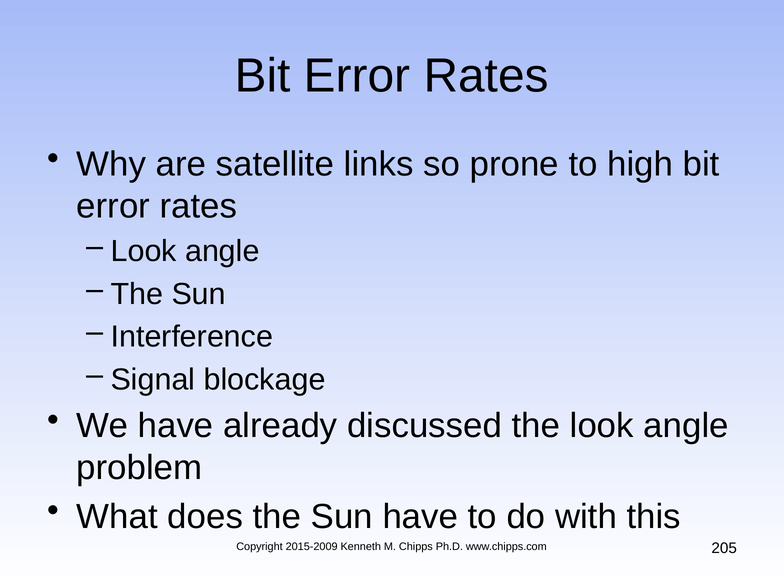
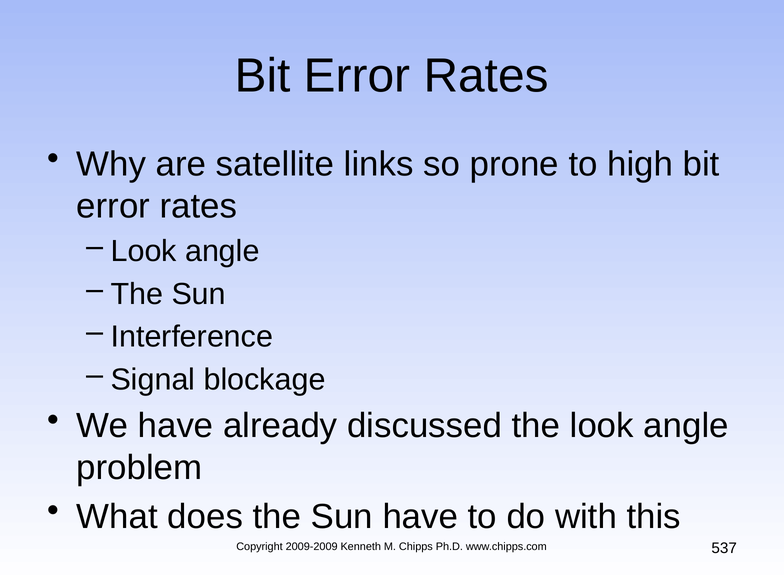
2015-2009: 2015-2009 -> 2009-2009
205: 205 -> 537
